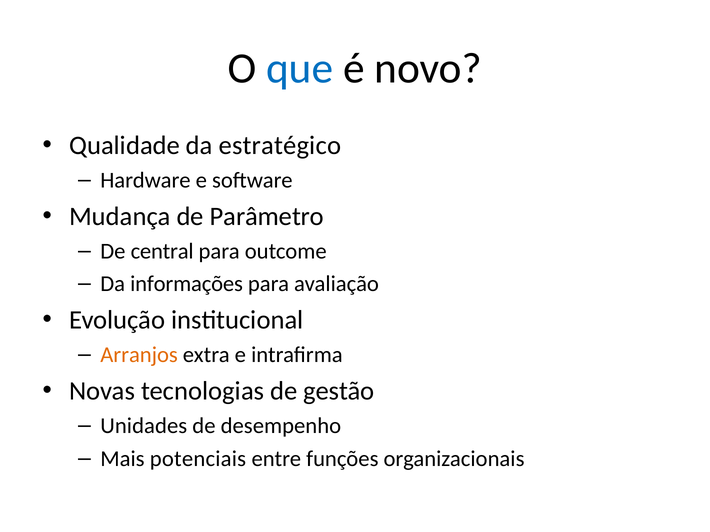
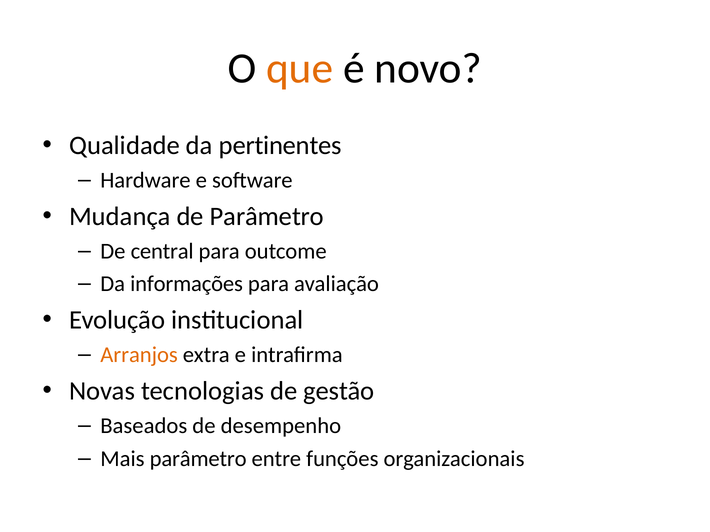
que colour: blue -> orange
estratégico: estratégico -> pertinentes
Unidades: Unidades -> Baseados
Mais potenciais: potenciais -> parâmetro
